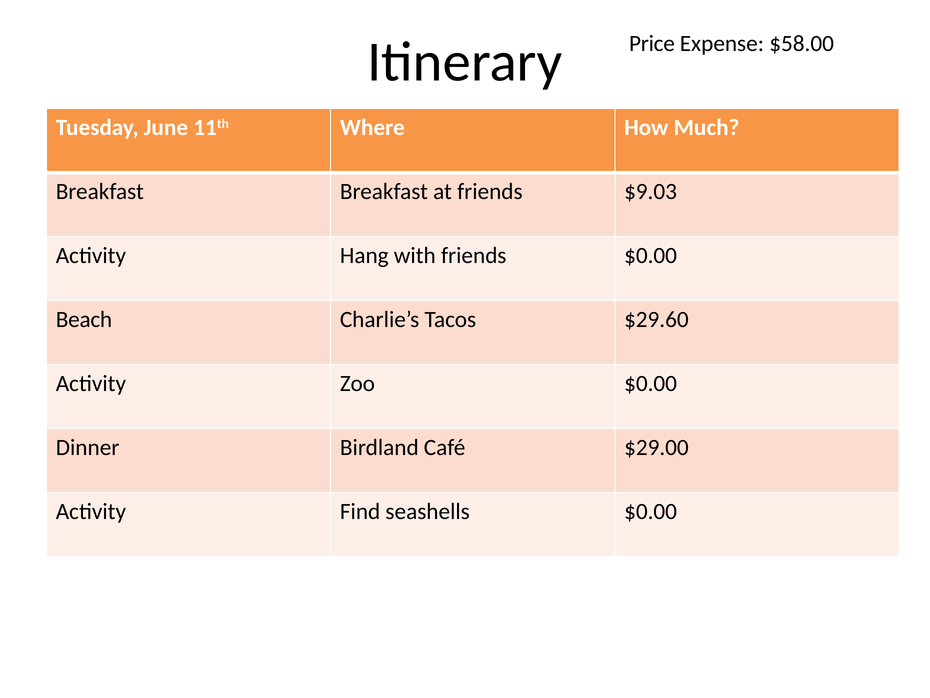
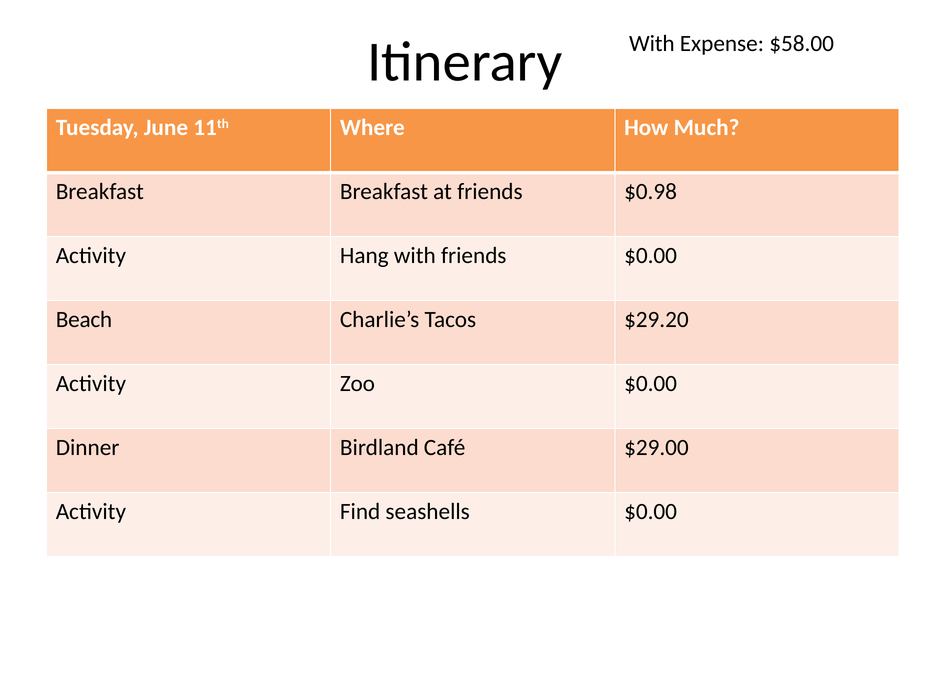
Itinerary Price: Price -> With
$9.03: $9.03 -> $0.98
$29.60: $29.60 -> $29.20
